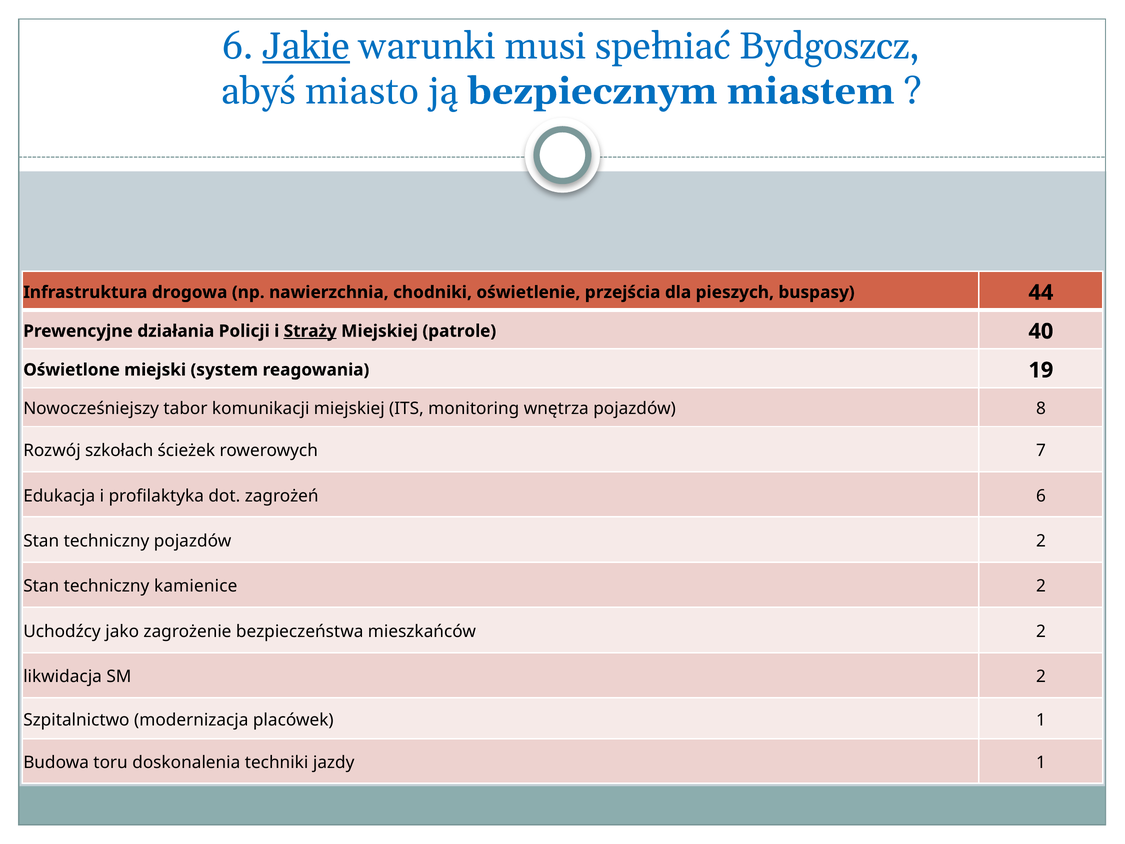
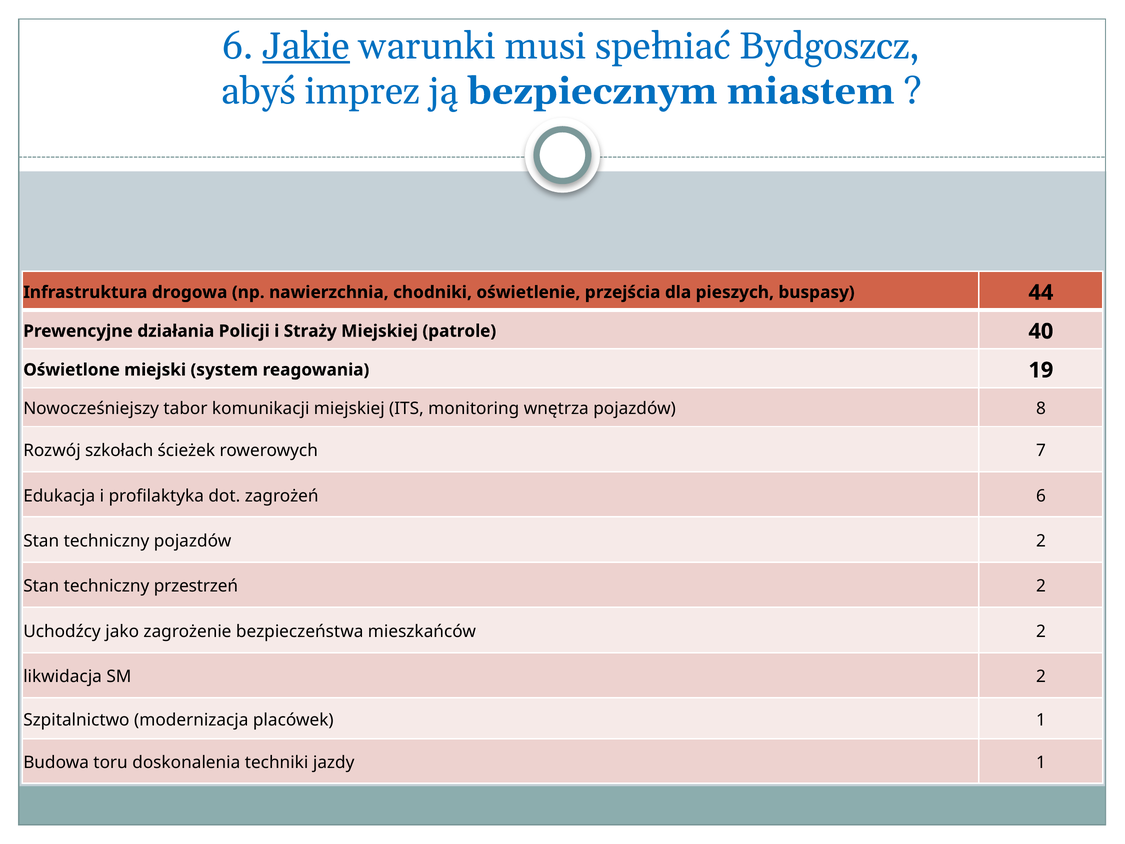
miasto: miasto -> imprez
Straży underline: present -> none
kamienice: kamienice -> przestrzeń
